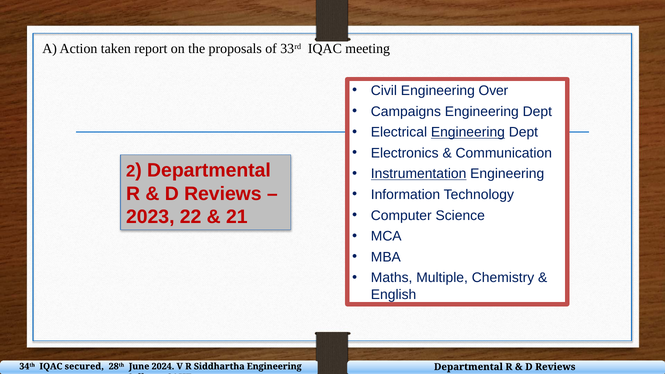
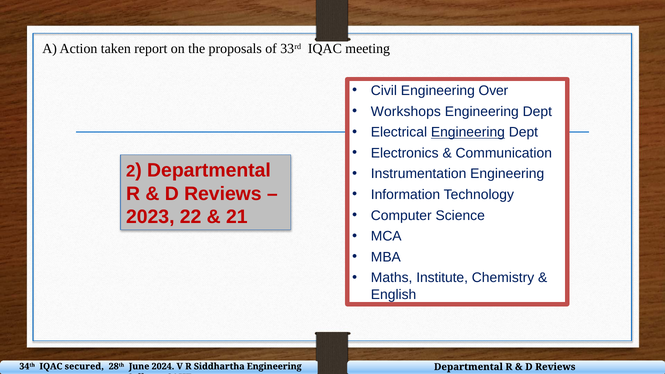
Campaigns: Campaigns -> Workshops
Instrumentation underline: present -> none
Multiple: Multiple -> Institute
